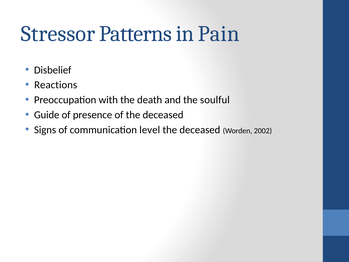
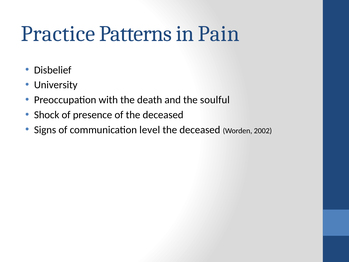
Stressor: Stressor -> Practice
Reactions: Reactions -> University
Guide: Guide -> Shock
